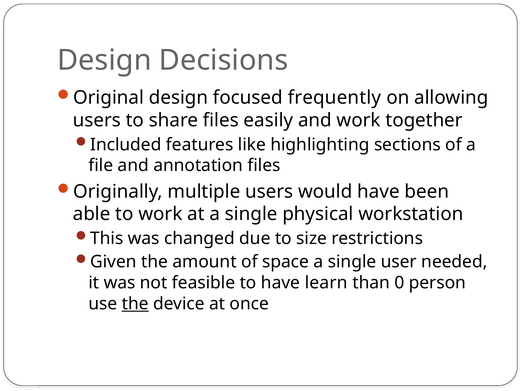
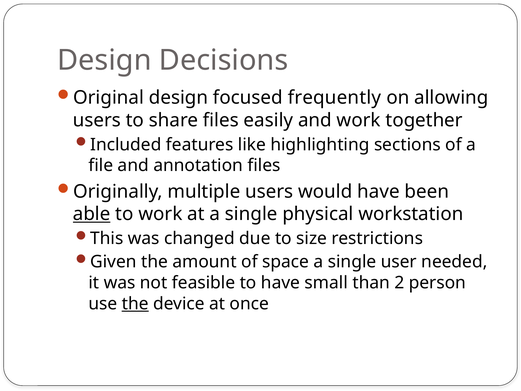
able underline: none -> present
learn: learn -> small
0: 0 -> 2
